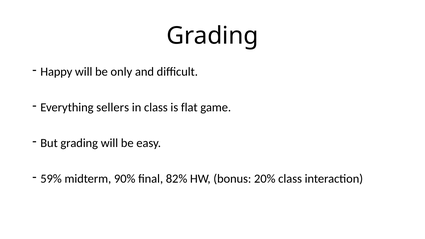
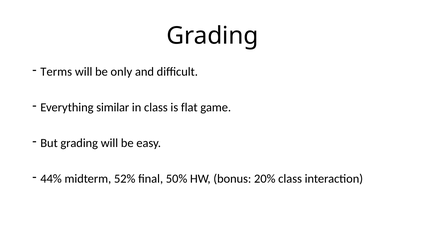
Happy: Happy -> Terms
sellers: sellers -> similar
59%: 59% -> 44%
90%: 90% -> 52%
82%: 82% -> 50%
